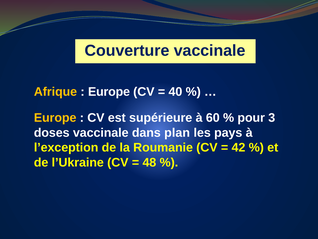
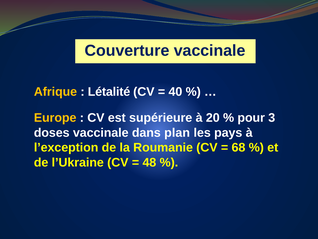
Europe at (109, 92): Europe -> Létalité
60: 60 -> 20
42: 42 -> 68
